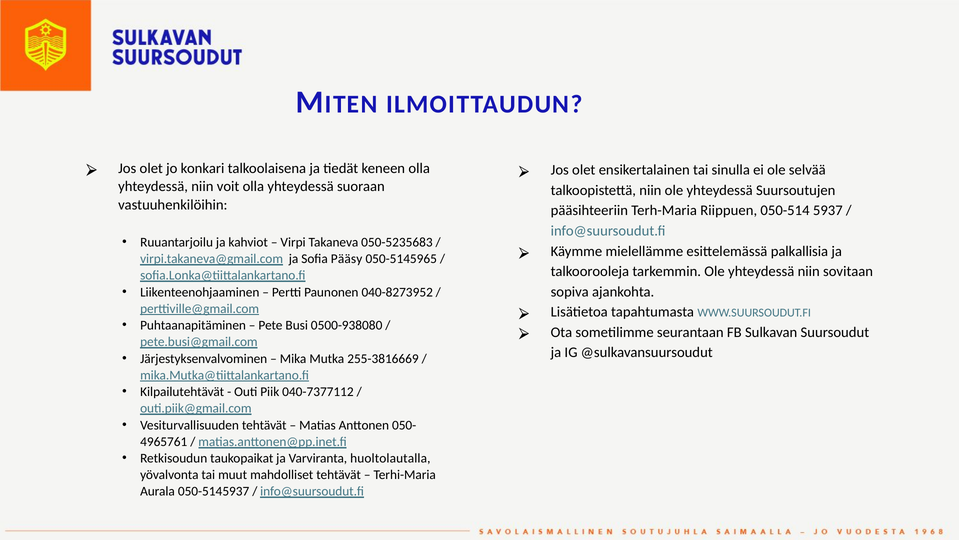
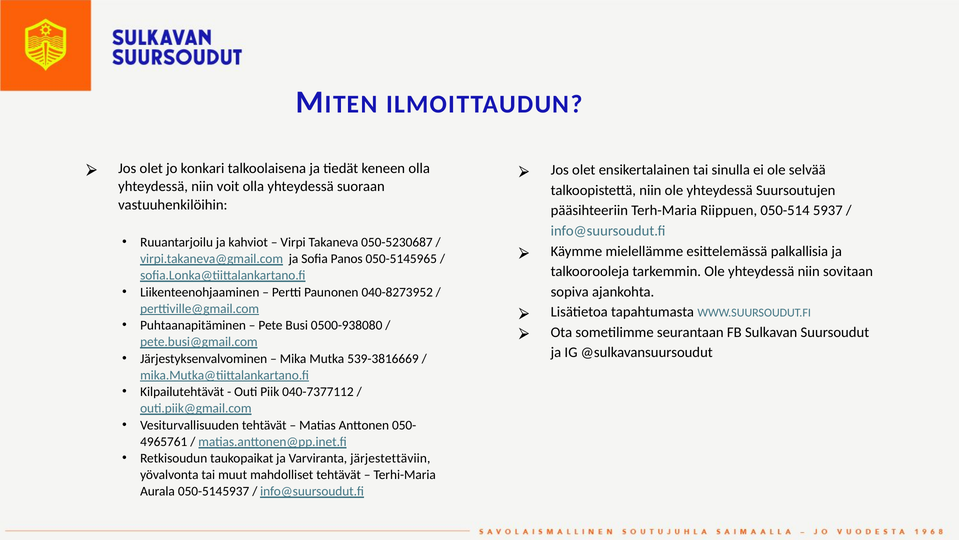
050-5235683: 050-5235683 -> 050-5230687
Pääsy: Pääsy -> Panos
255-3816669: 255-3816669 -> 539-3816669
huoltolautalla: huoltolautalla -> järjestettäviin
